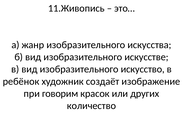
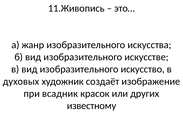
ребёнок: ребёнок -> духовых
говорим: говорим -> всадник
количество: количество -> известному
